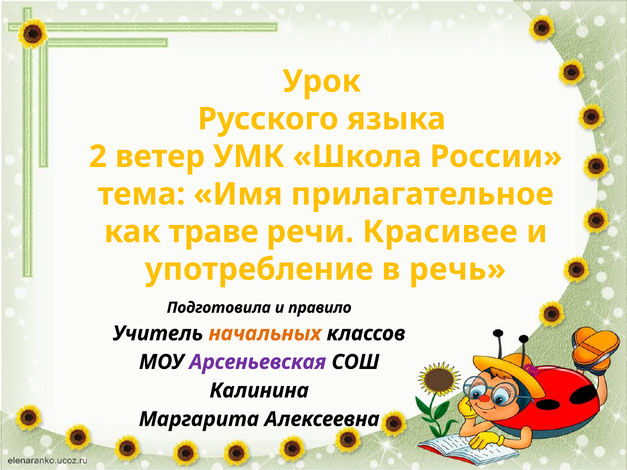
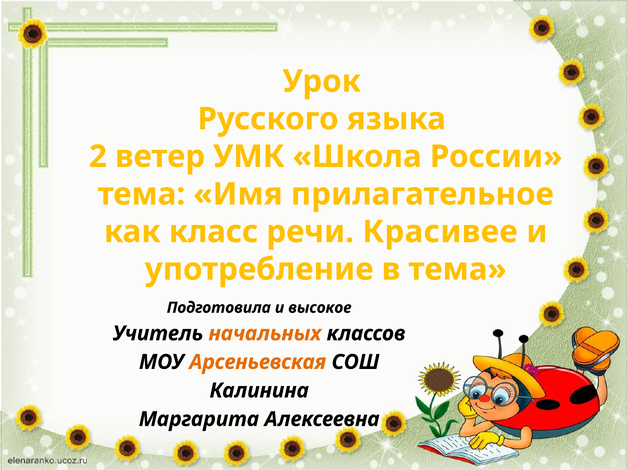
траве: траве -> класс
в речь: речь -> тема
правило: правило -> высокое
Арсеньевская colour: purple -> orange
